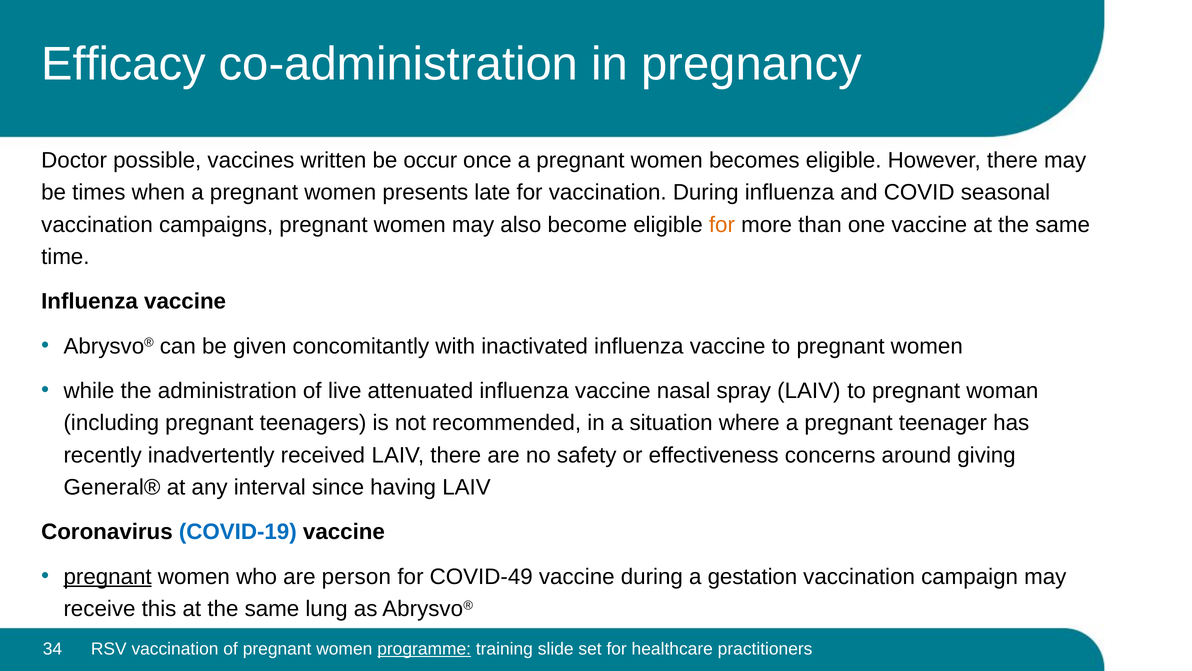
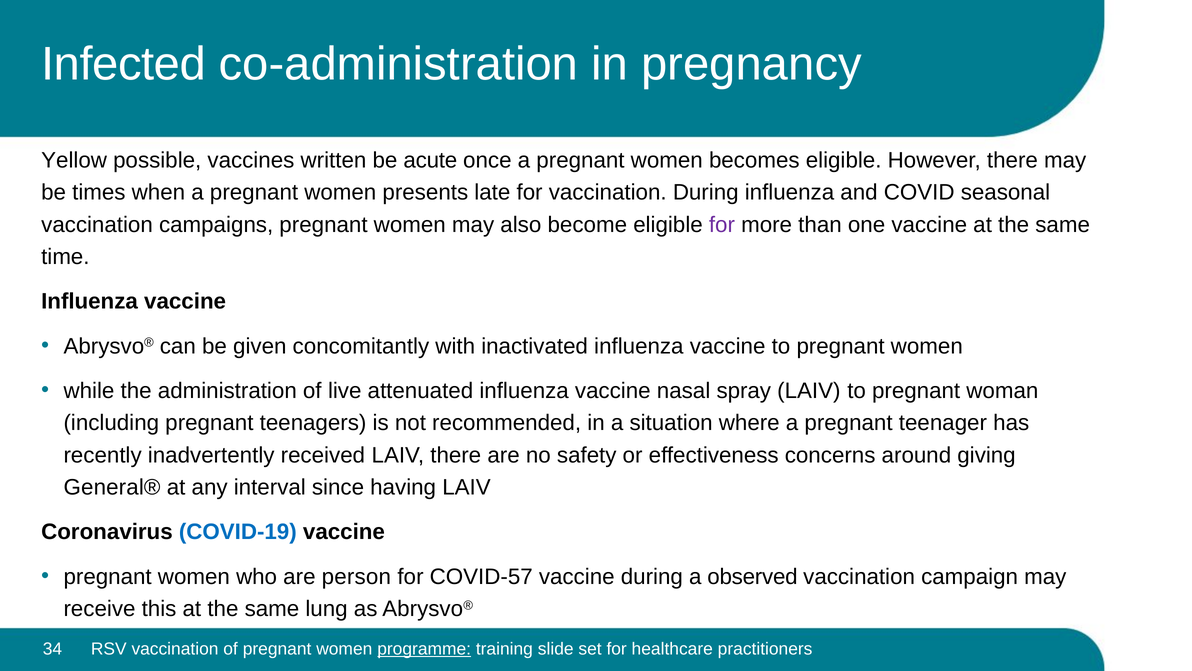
Efficacy: Efficacy -> Infected
Doctor: Doctor -> Yellow
occur: occur -> acute
for at (722, 225) colour: orange -> purple
pregnant at (108, 576) underline: present -> none
COVID-49: COVID-49 -> COVID-57
gestation: gestation -> observed
